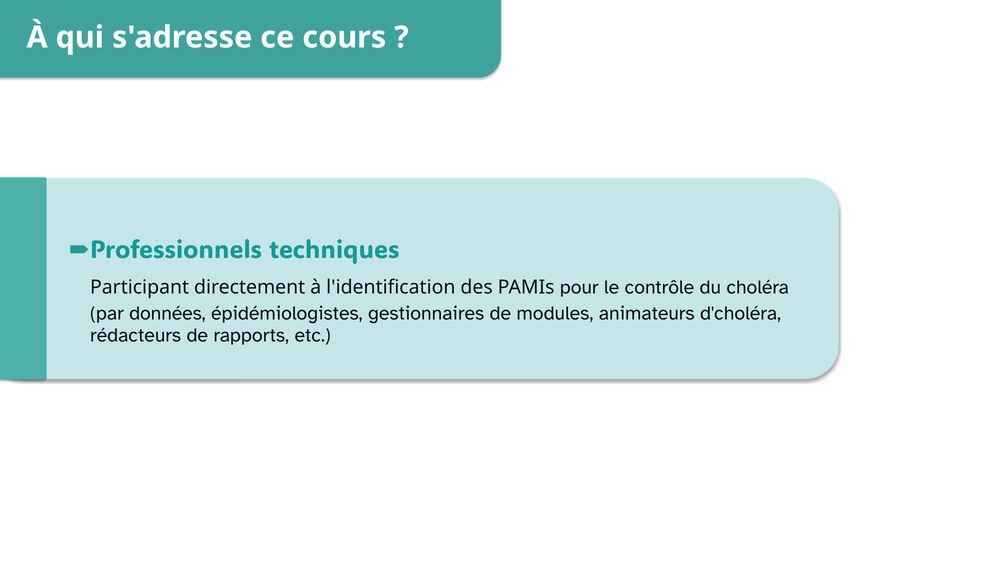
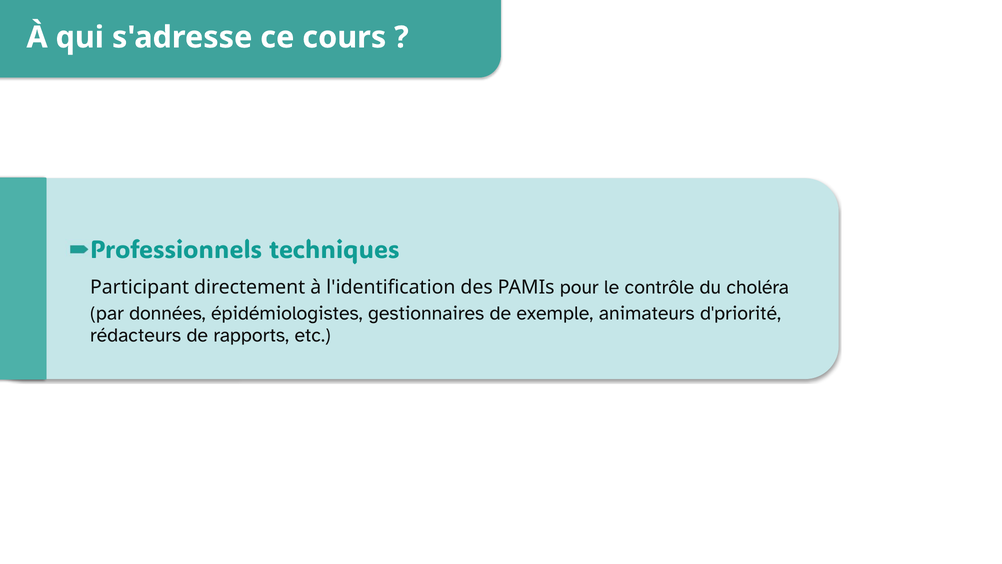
modules: modules -> exemple
d'choléra: d'choléra -> d'priorité
